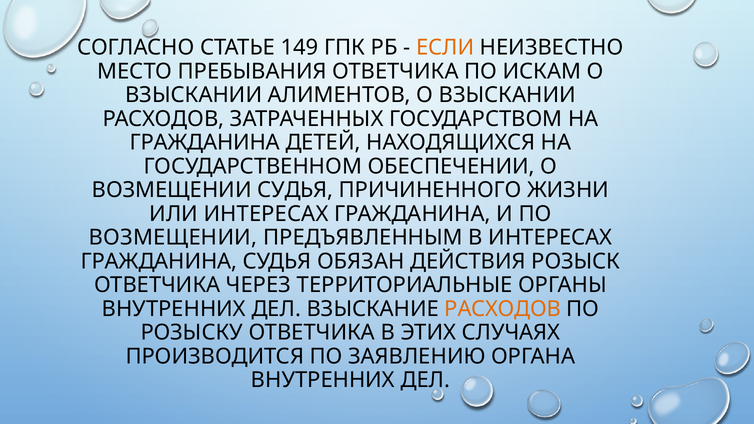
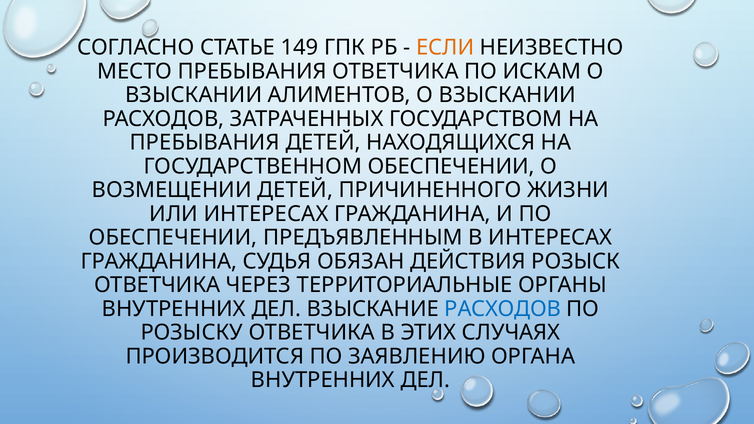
ГРАЖДАНИНА at (205, 143): ГРАЖДАНИНА -> ПРЕБЫВАНИЯ
ВОЗМЕЩЕНИИ СУДЬЯ: СУДЬЯ -> ДЕТЕЙ
ВОЗМЕЩЕНИИ at (173, 238): ВОЗМЕЩЕНИИ -> ОБЕСПЕЧЕНИИ
РАСХОДОВ at (503, 309) colour: orange -> blue
